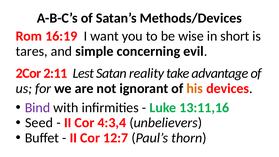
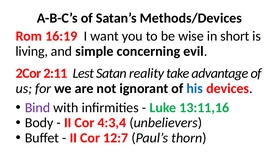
tares: tares -> living
his colour: orange -> blue
Seed: Seed -> Body
